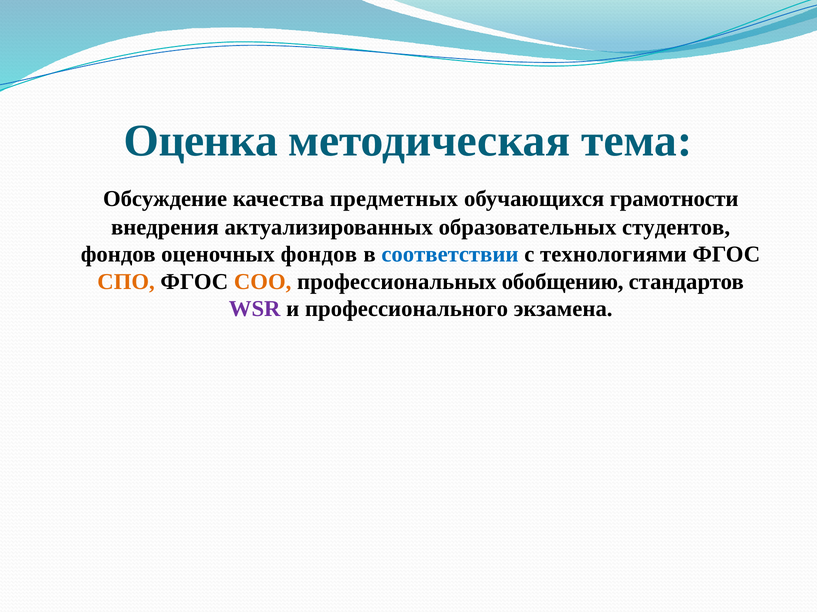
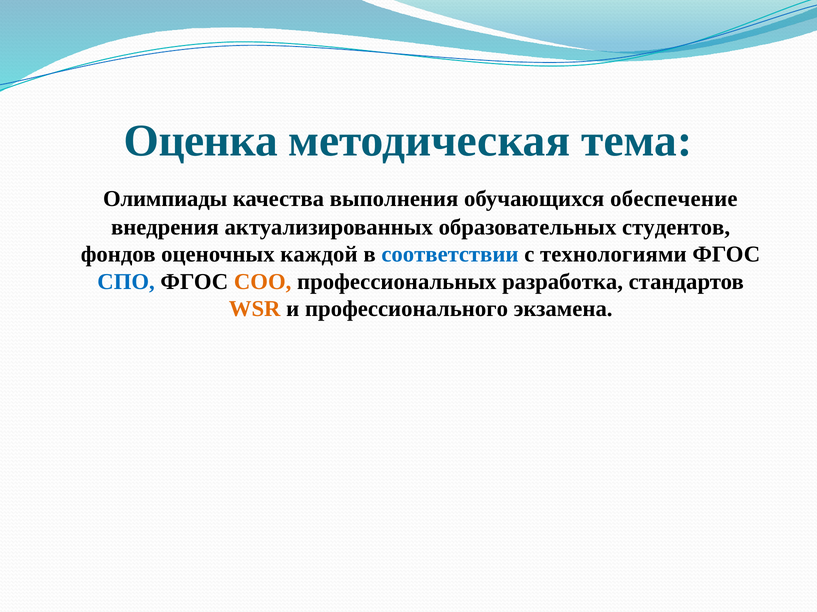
Обсуждение: Обсуждение -> Олимпиады
предметных: предметных -> выполнения
грамотности: грамотности -> обеспечение
оценочных фондов: фондов -> каждой
СПО colour: orange -> blue
обобщению: обобщению -> разработка
WSR colour: purple -> orange
